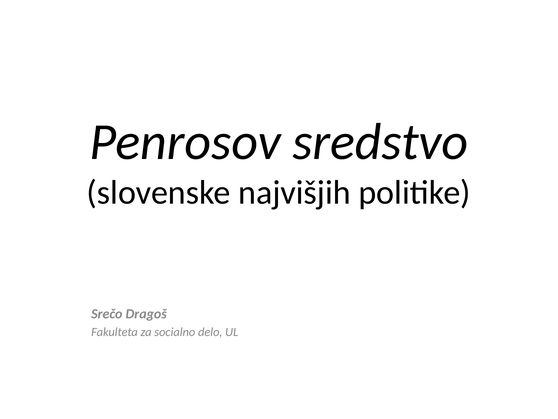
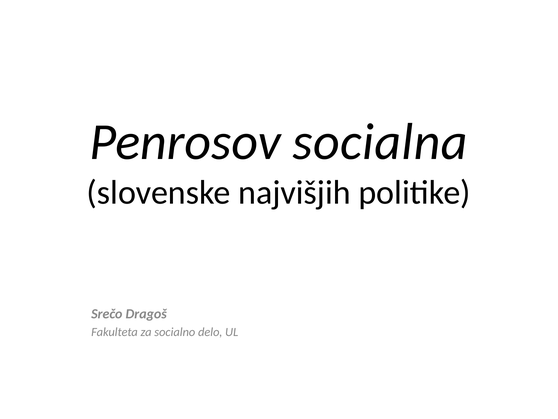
sredstvo: sredstvo -> socialna
